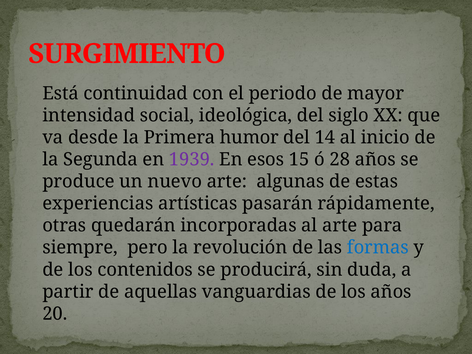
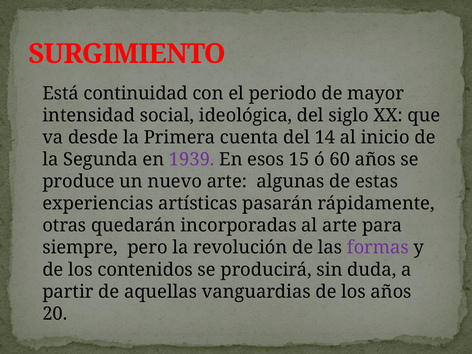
humor: humor -> cuenta
28: 28 -> 60
formas colour: blue -> purple
